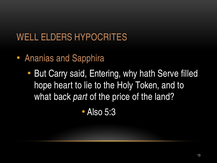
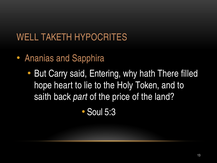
ELDERS: ELDERS -> TAKETH
Serve: Serve -> There
what: what -> saith
Also: Also -> Soul
